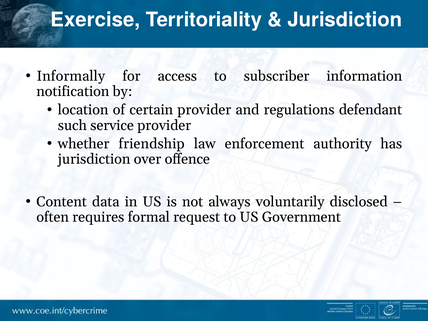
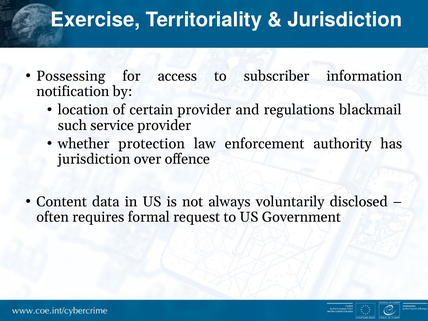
Informally: Informally -> Possessing
defendant: defendant -> blackmail
friendship: friendship -> protection
